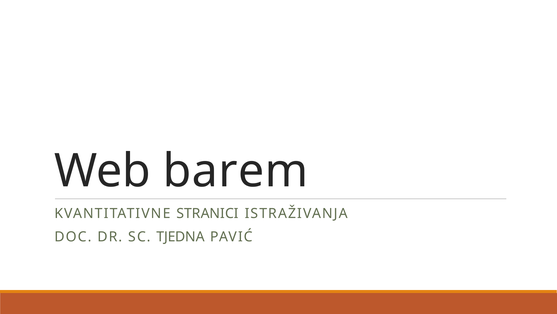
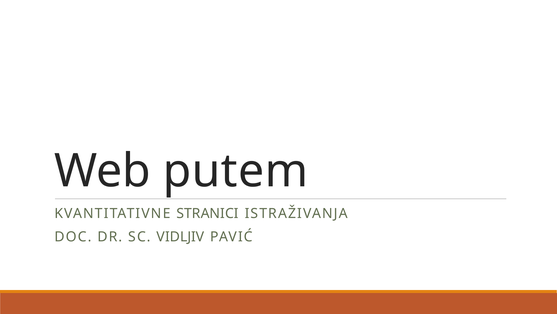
barem: barem -> putem
TJEDNA: TJEDNA -> VIDLJIV
